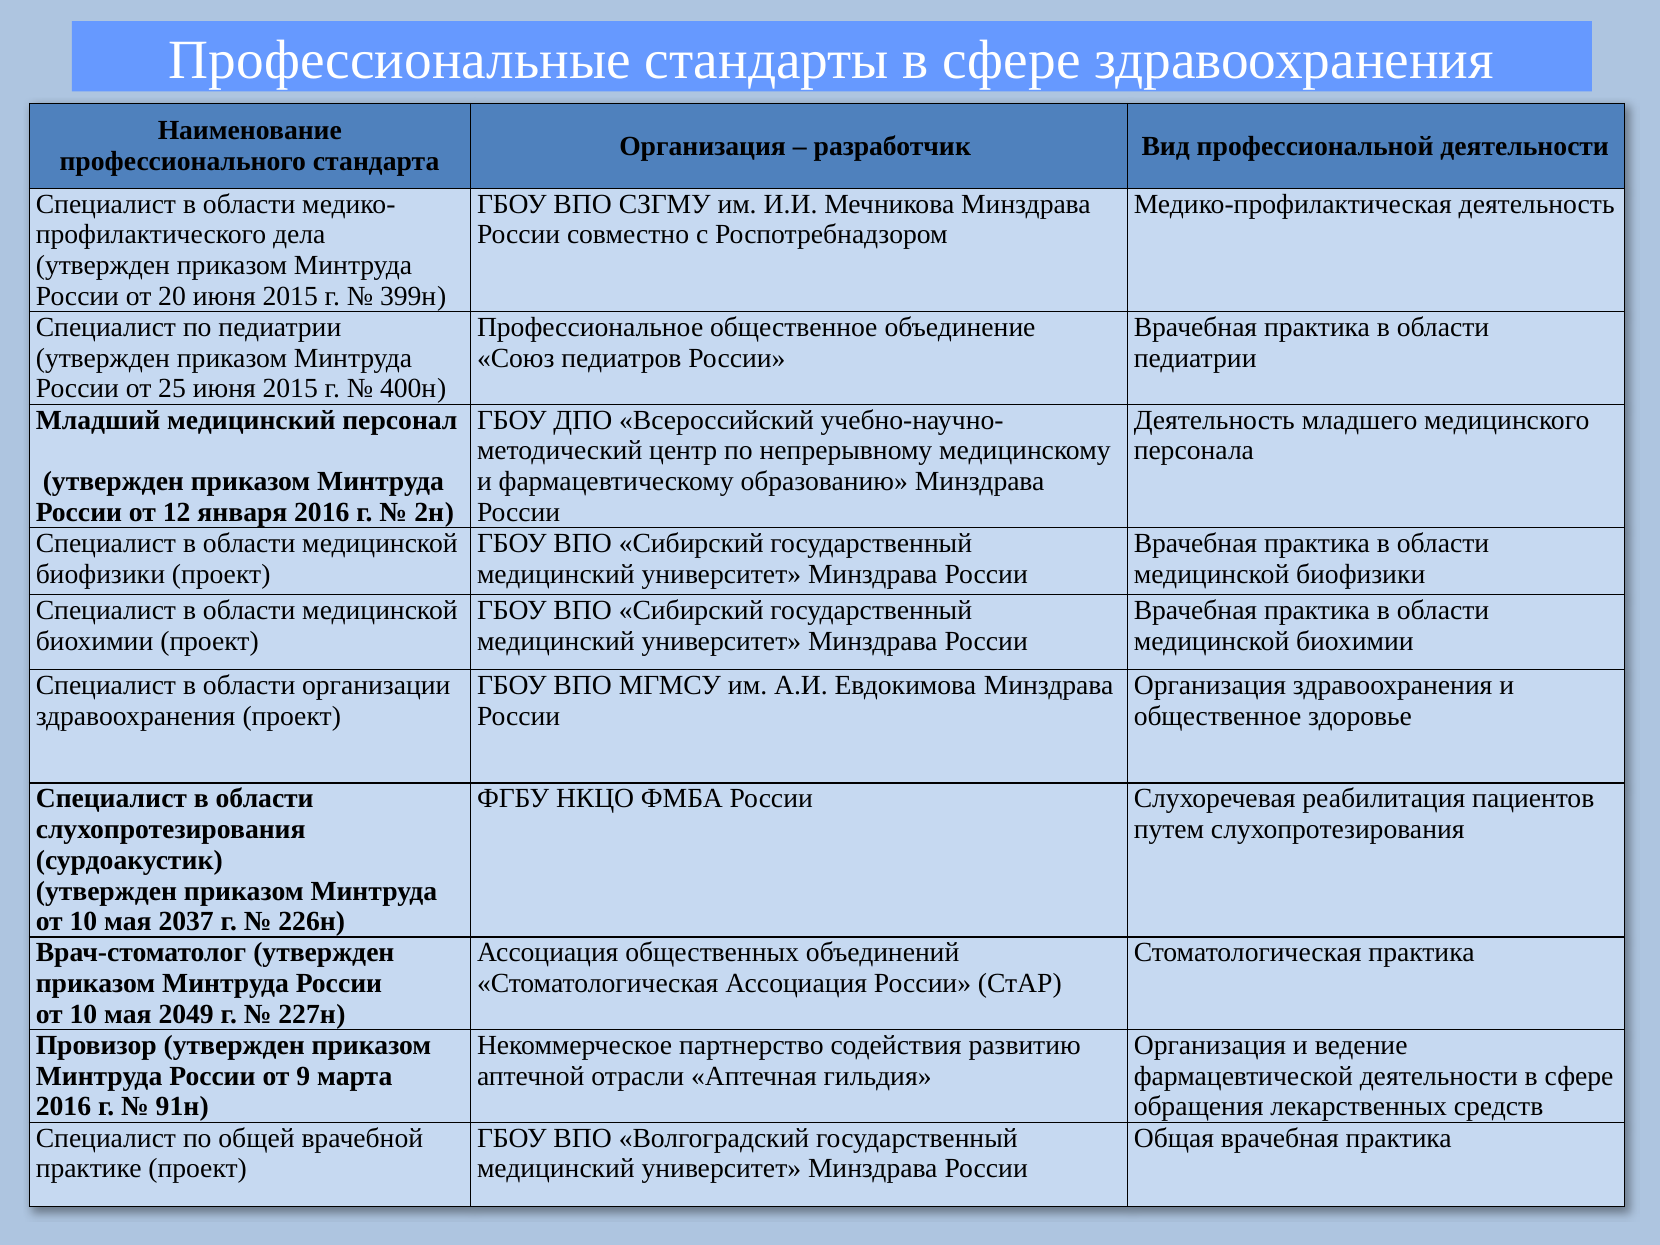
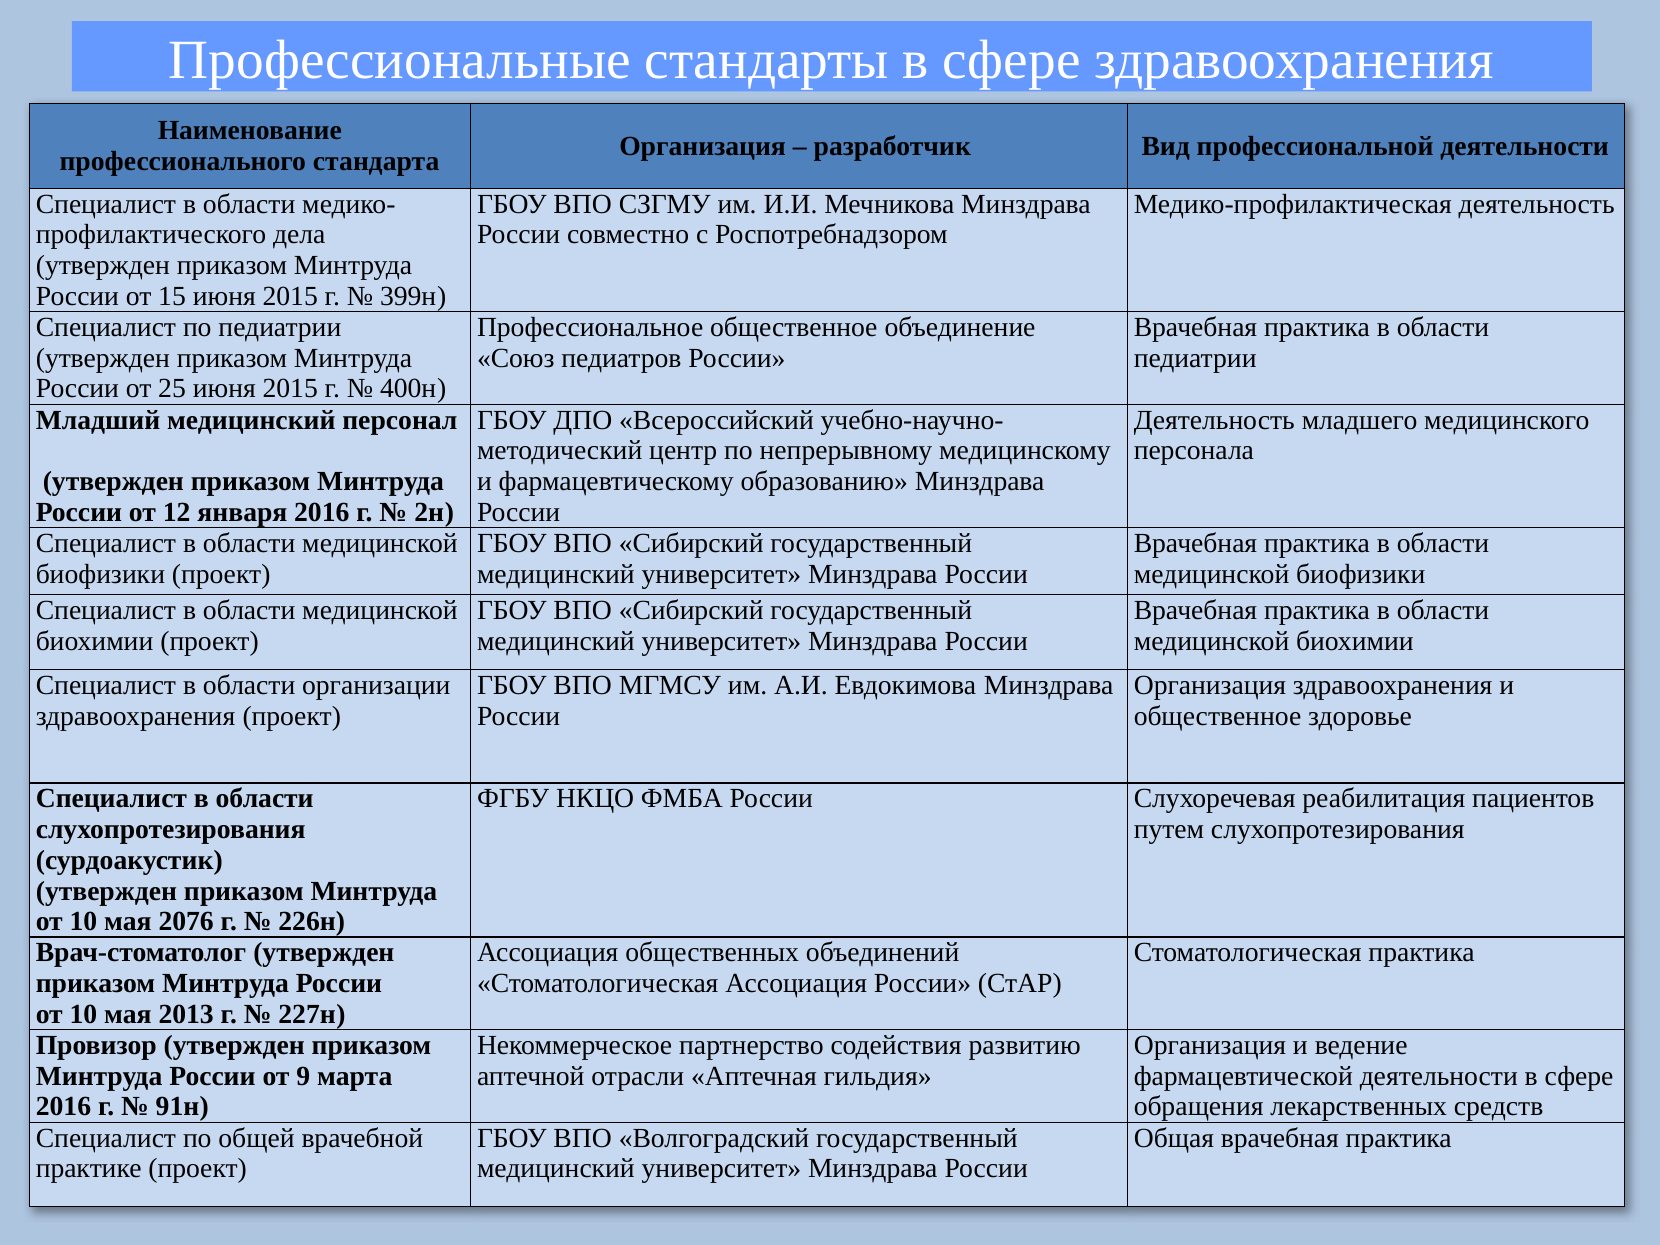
20: 20 -> 15
2037: 2037 -> 2076
2049: 2049 -> 2013
